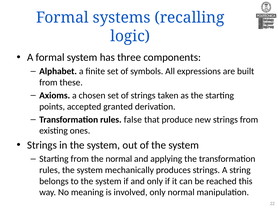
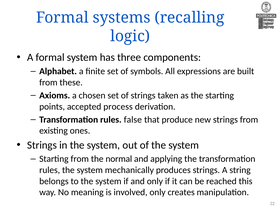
granted: granted -> process
only normal: normal -> creates
